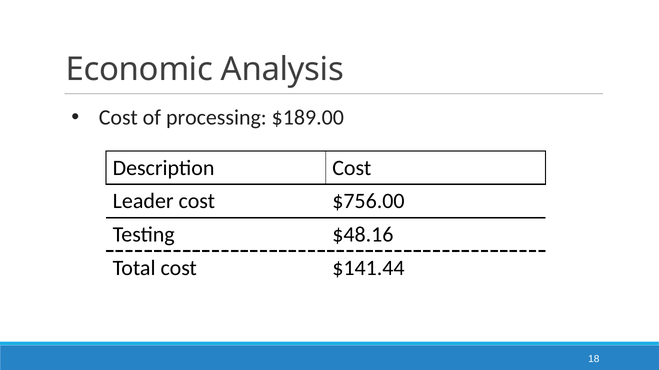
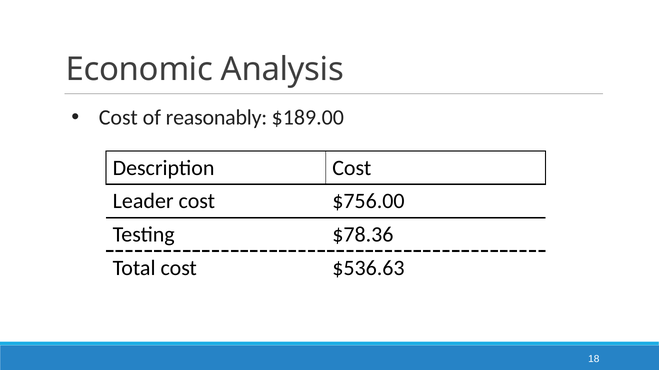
processing: processing -> reasonably
$48.16: $48.16 -> $78.36
$141.44: $141.44 -> $536.63
